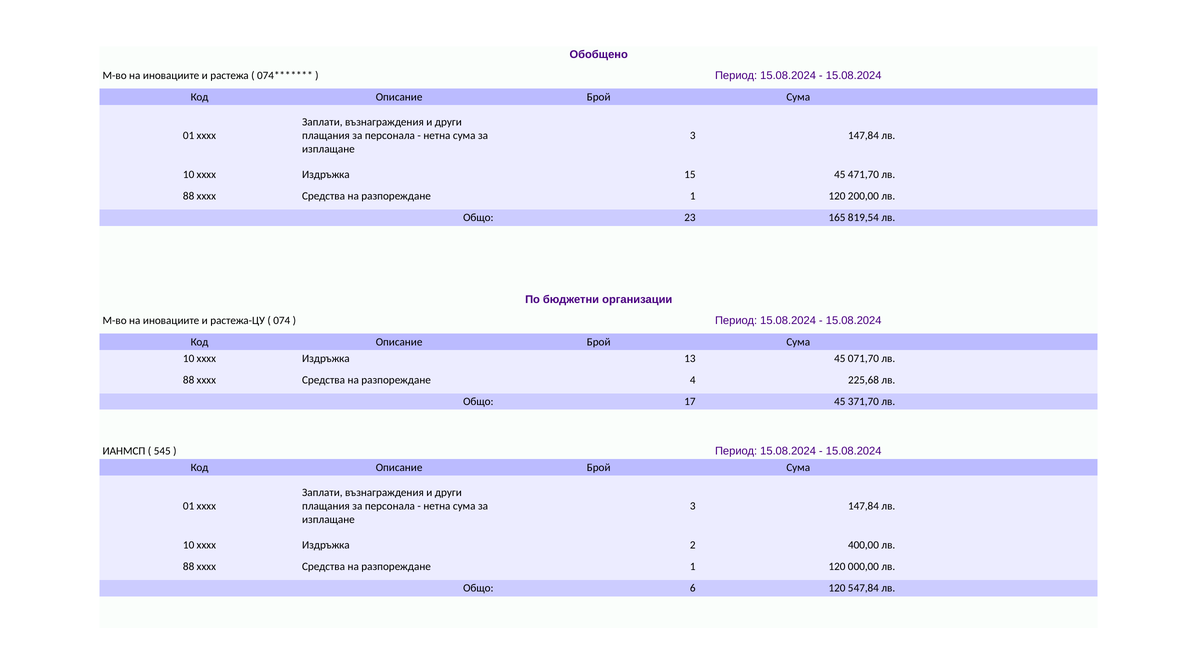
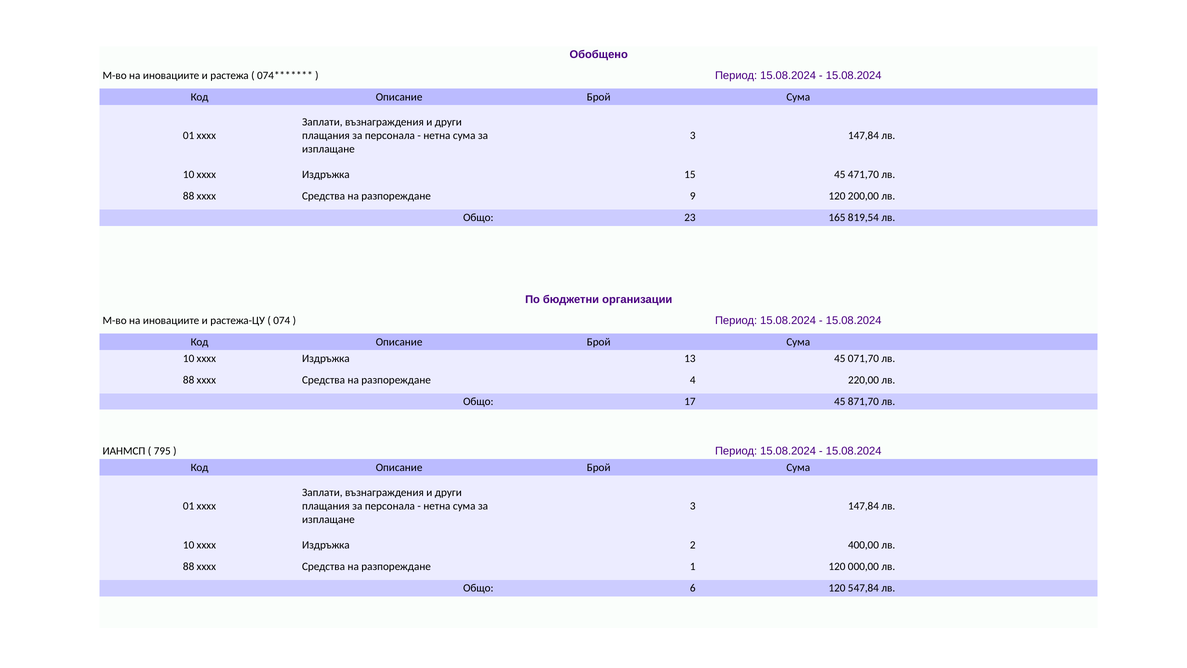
1 at (693, 196): 1 -> 9
225,68: 225,68 -> 220,00
371,70: 371,70 -> 871,70
545: 545 -> 795
